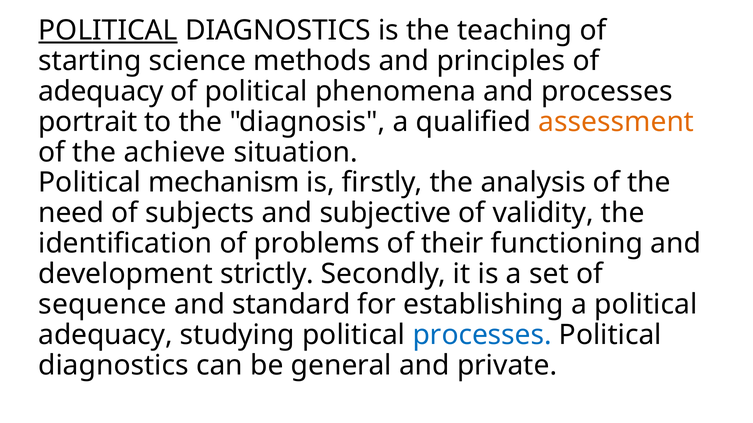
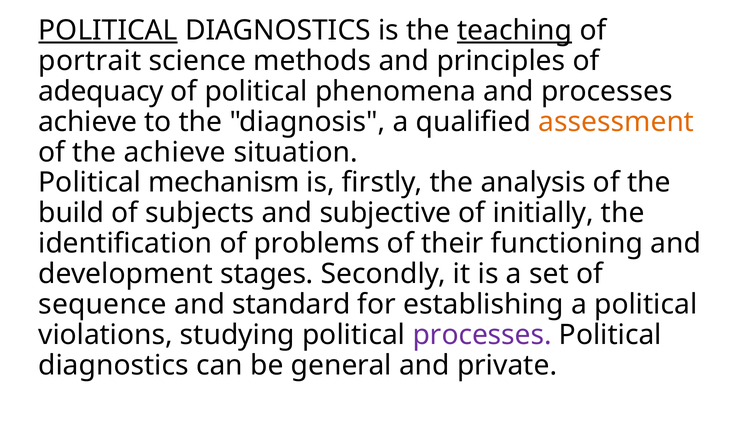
teaching underline: none -> present
starting: starting -> portrait
portrait at (88, 122): portrait -> achieve
need: need -> build
validity: validity -> initially
strictly: strictly -> stages
adequacy at (106, 335): adequacy -> violations
processes at (482, 335) colour: blue -> purple
